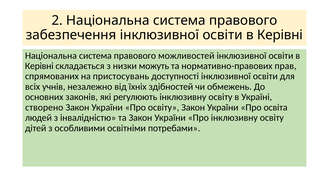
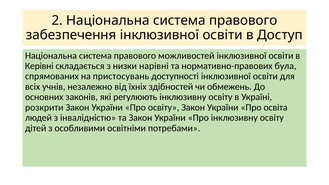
Керівні at (280, 35): Керівні -> Доступ
можуть: можуть -> нарівні
прав: прав -> була
створено: створено -> розкрити
